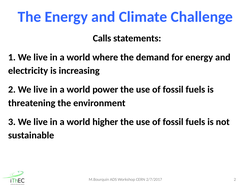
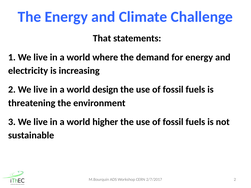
Calls: Calls -> That
power: power -> design
